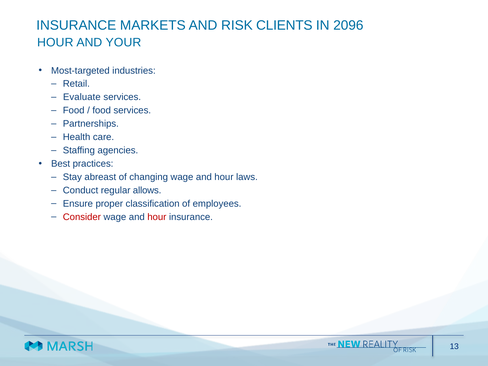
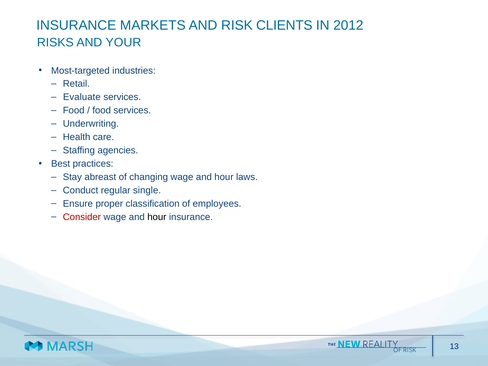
2096: 2096 -> 2012
HOUR at (55, 43): HOUR -> RISKS
Partnerships: Partnerships -> Underwriting
allows: allows -> single
hour at (157, 217) colour: red -> black
